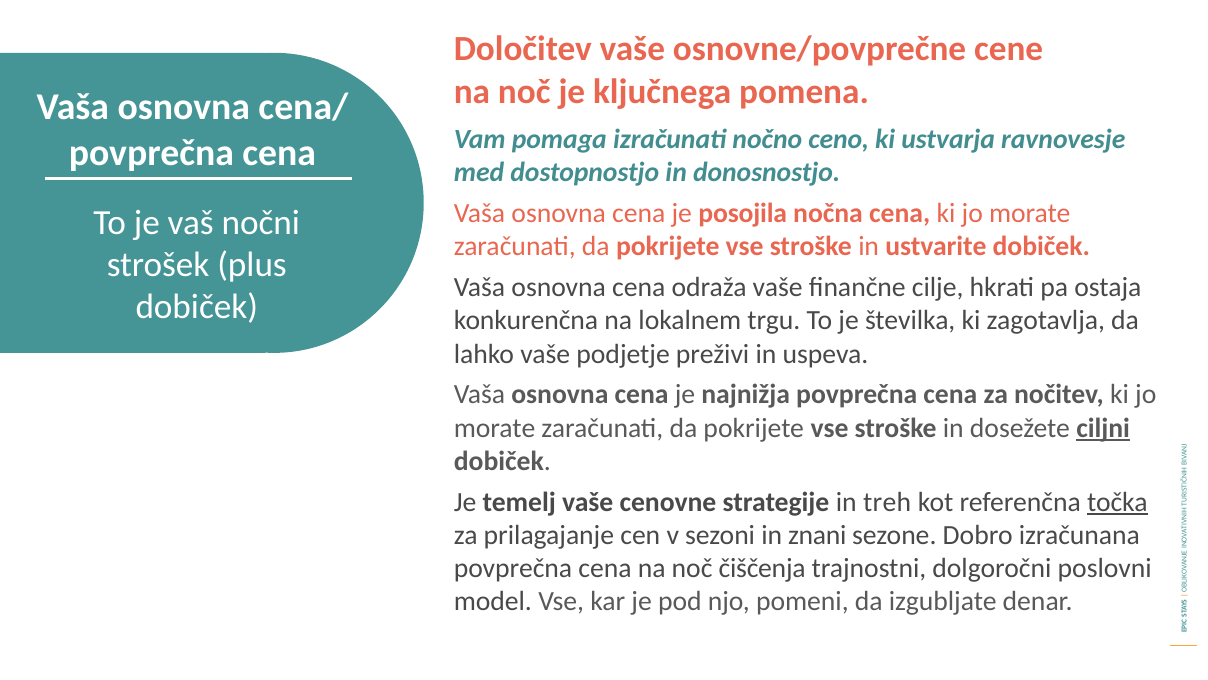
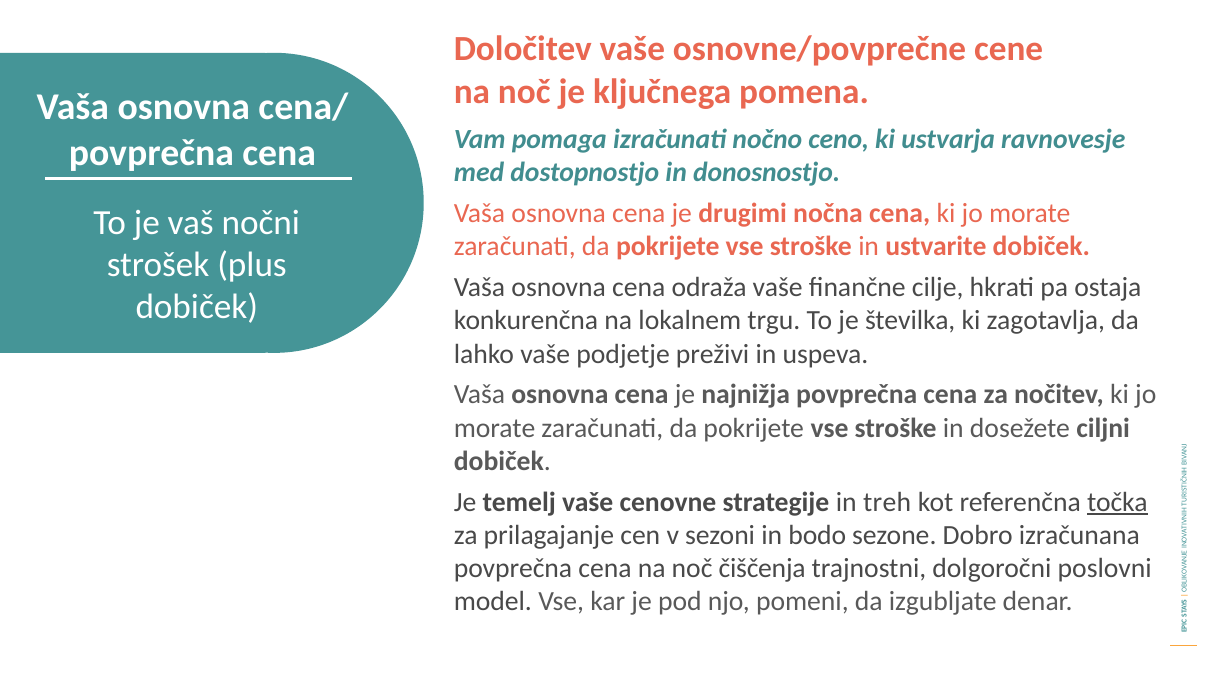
posojila: posojila -> drugimi
ciljni underline: present -> none
znani: znani -> bodo
